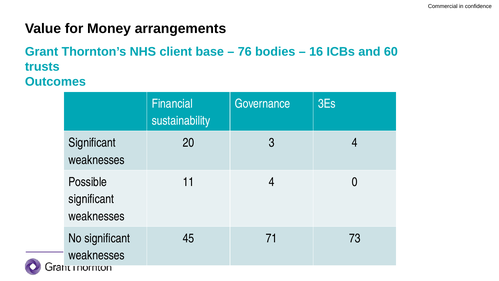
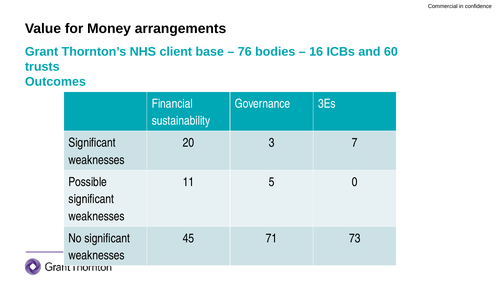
3 4: 4 -> 7
11 4: 4 -> 5
